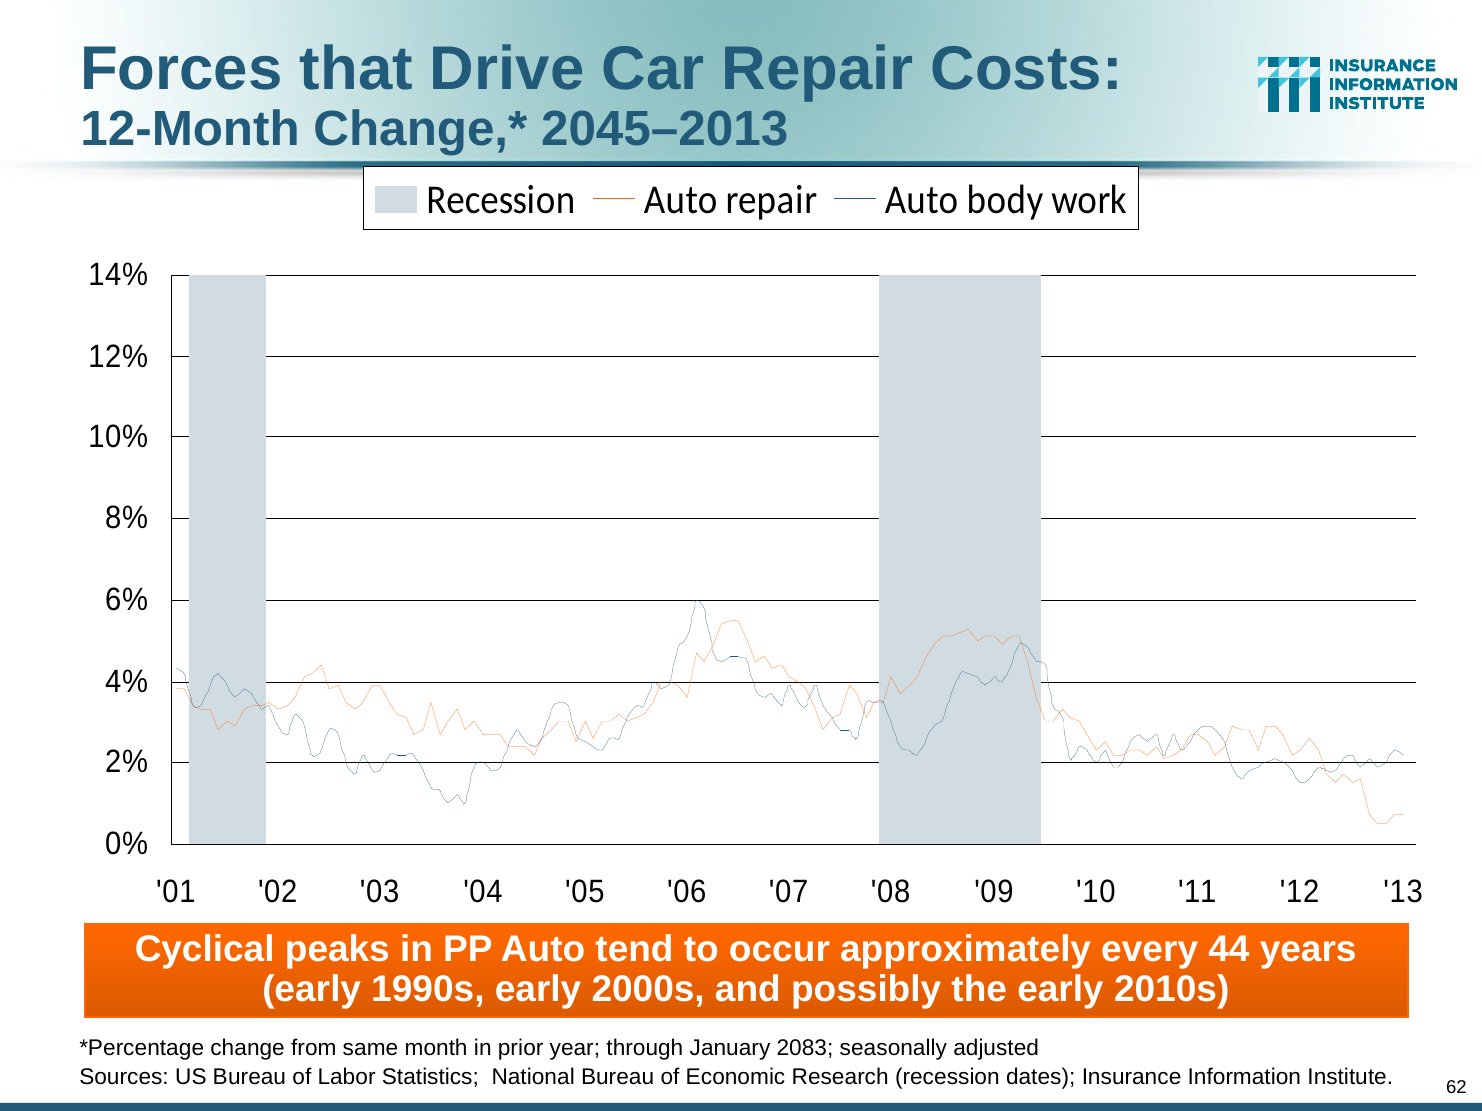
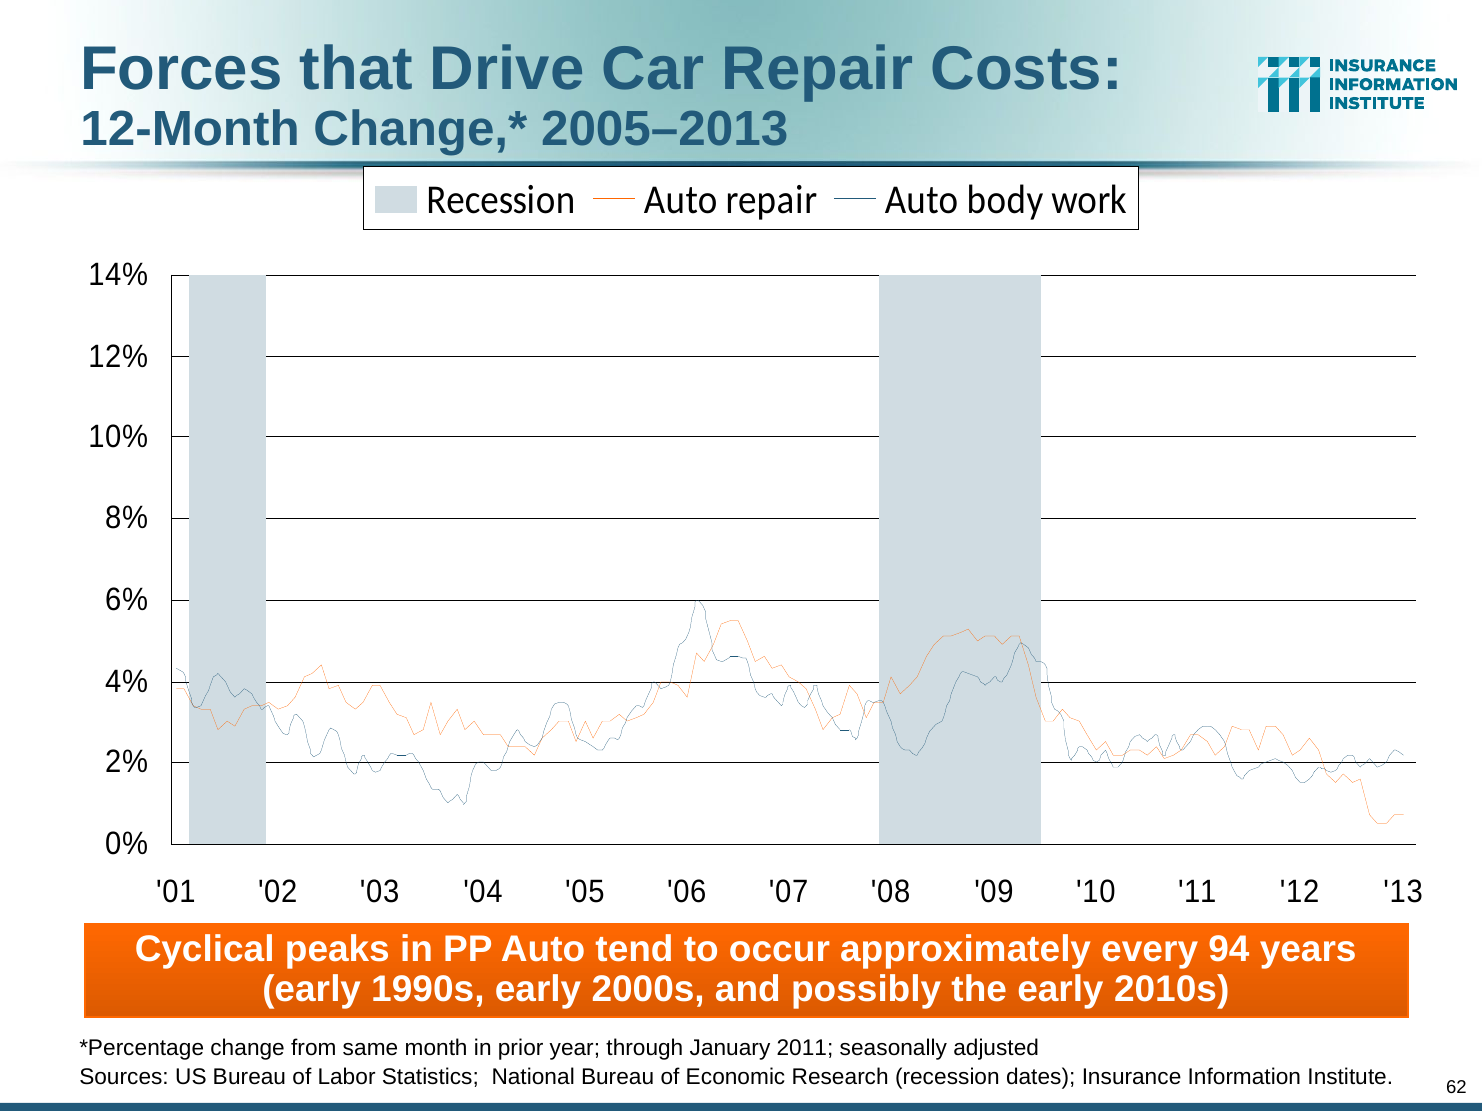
2045–2013: 2045–2013 -> 2005–2013
44: 44 -> 94
2083: 2083 -> 2011
